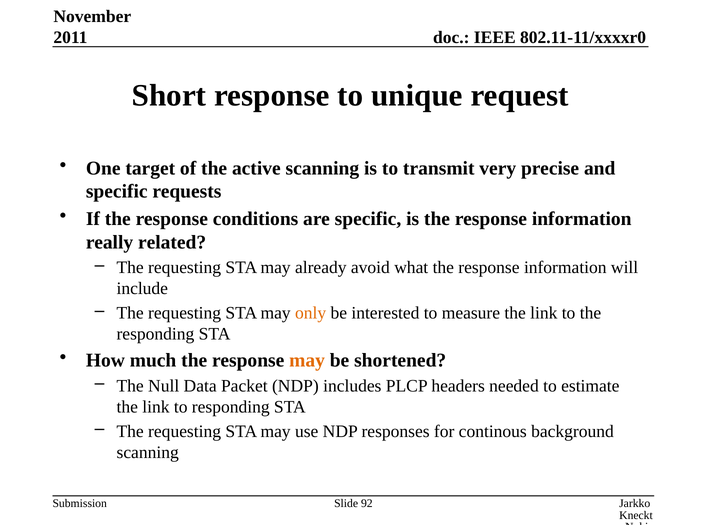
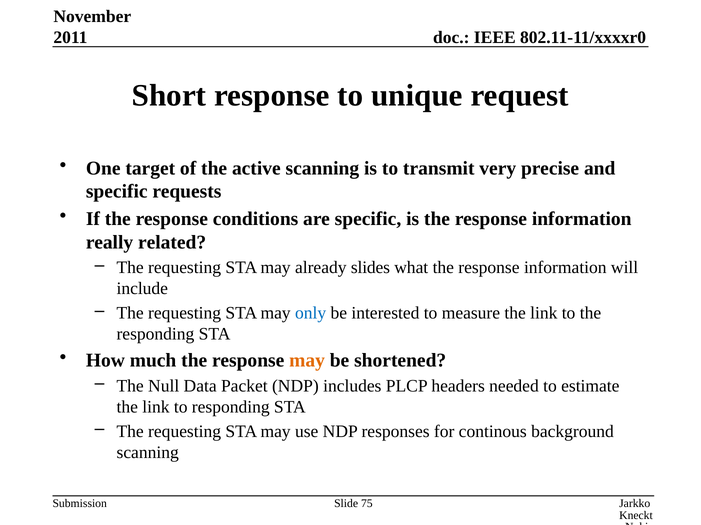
avoid: avoid -> slides
only colour: orange -> blue
92: 92 -> 75
